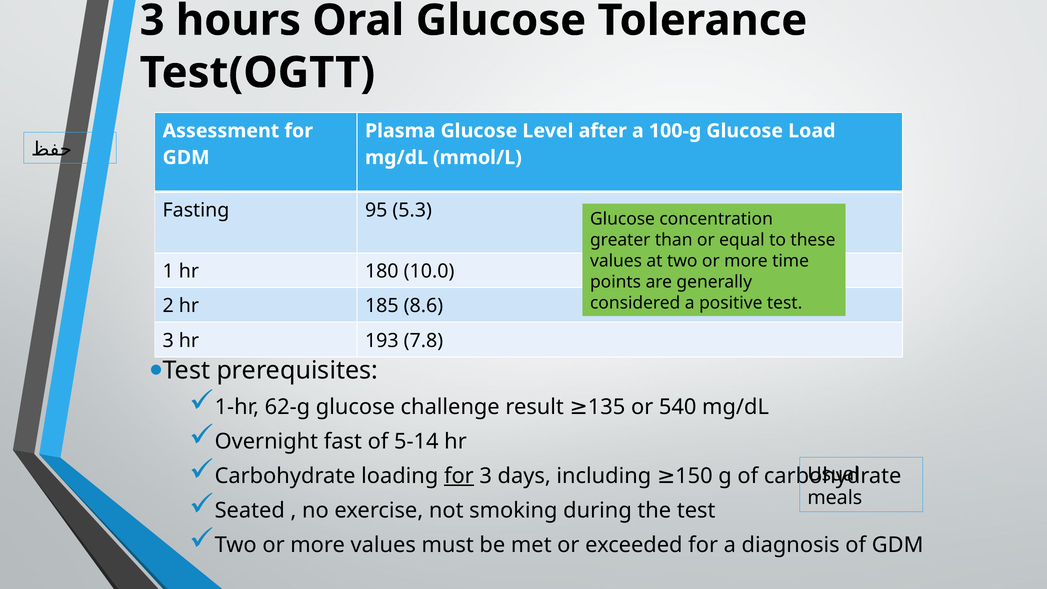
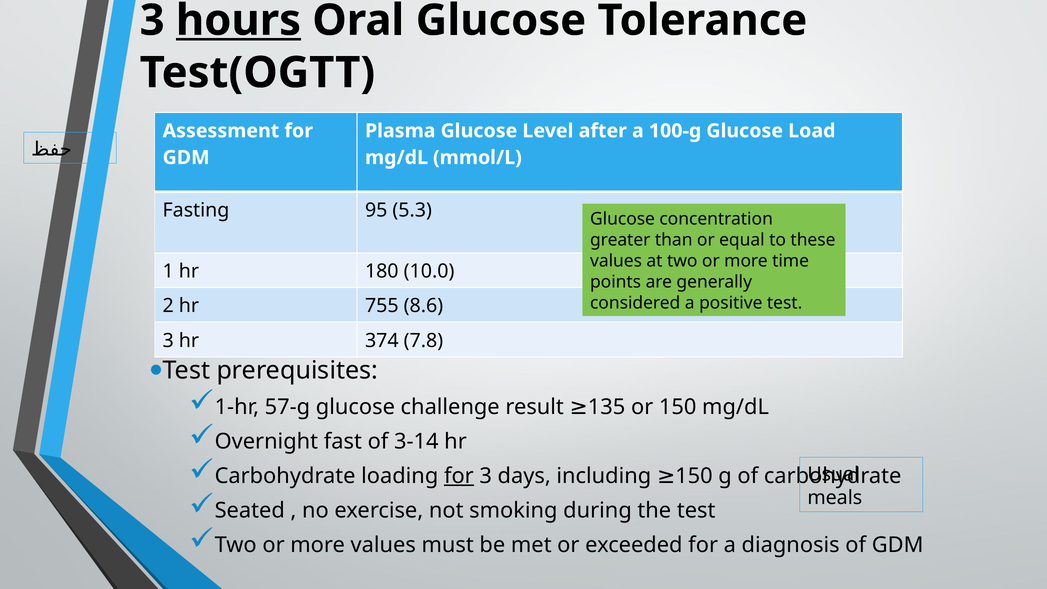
hours underline: none -> present
185: 185 -> 755
193: 193 -> 374
62-g: 62-g -> 57-g
or 540: 540 -> 150
5-14: 5-14 -> 3-14
